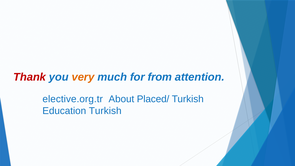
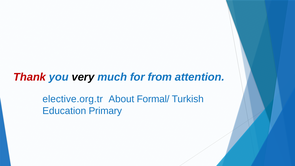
very colour: orange -> black
Placed/: Placed/ -> Formal/
Education Turkish: Turkish -> Primary
